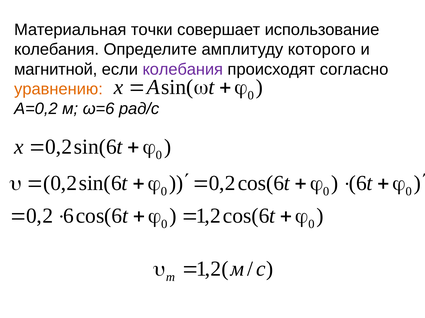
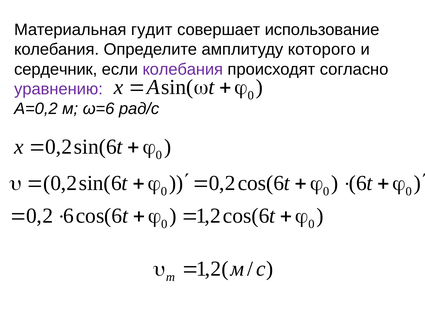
точки: точки -> гудит
магнитной: магнитной -> сердечник
уравнению colour: orange -> purple
